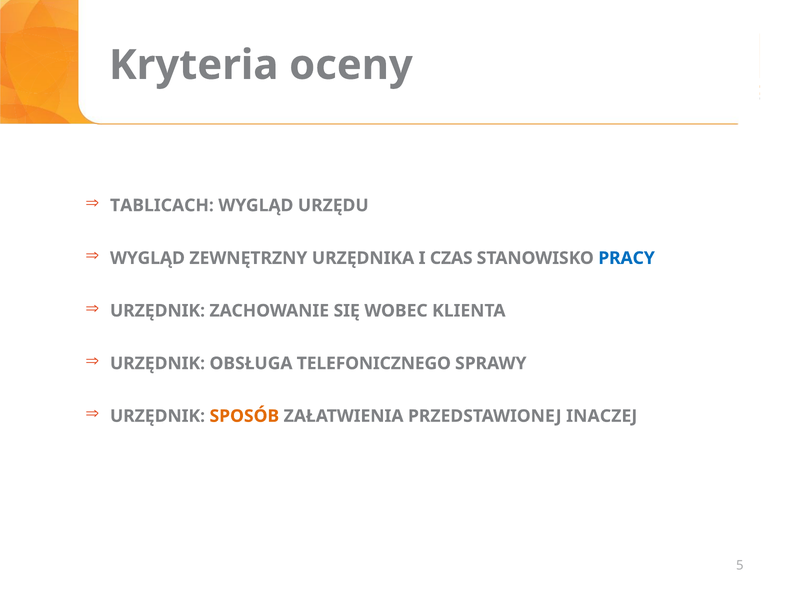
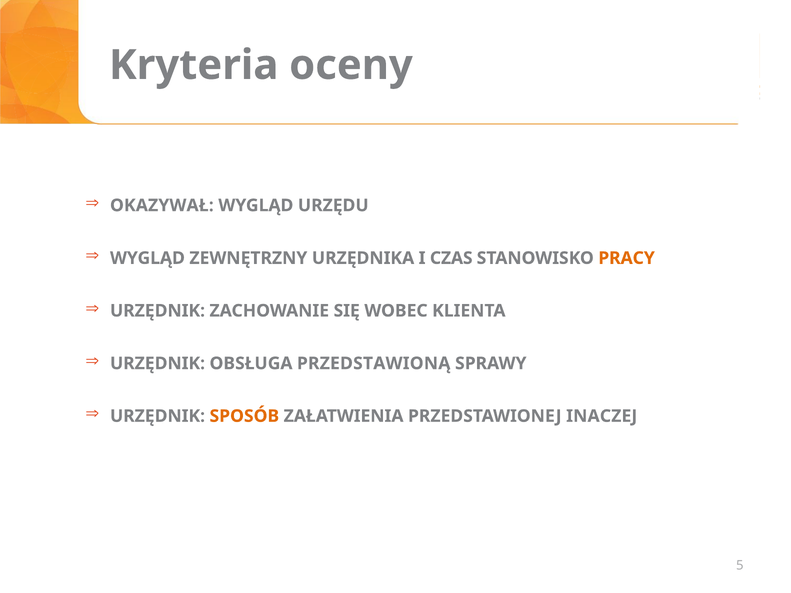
TABLICACH: TABLICACH -> OKAZYWAŁ
PRACY colour: blue -> orange
TELEFONICZNEGO: TELEFONICZNEGO -> PRZEDSTAWIONĄ
